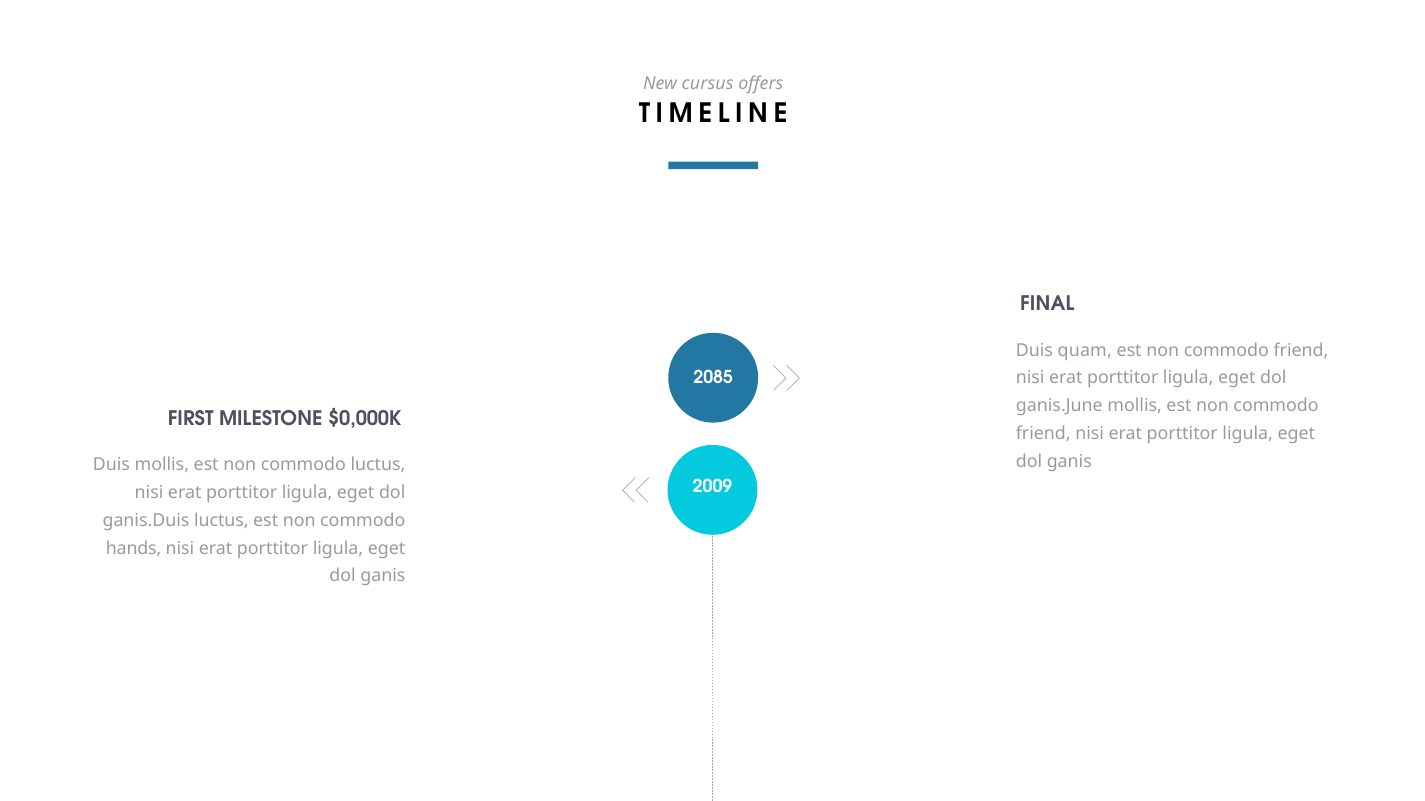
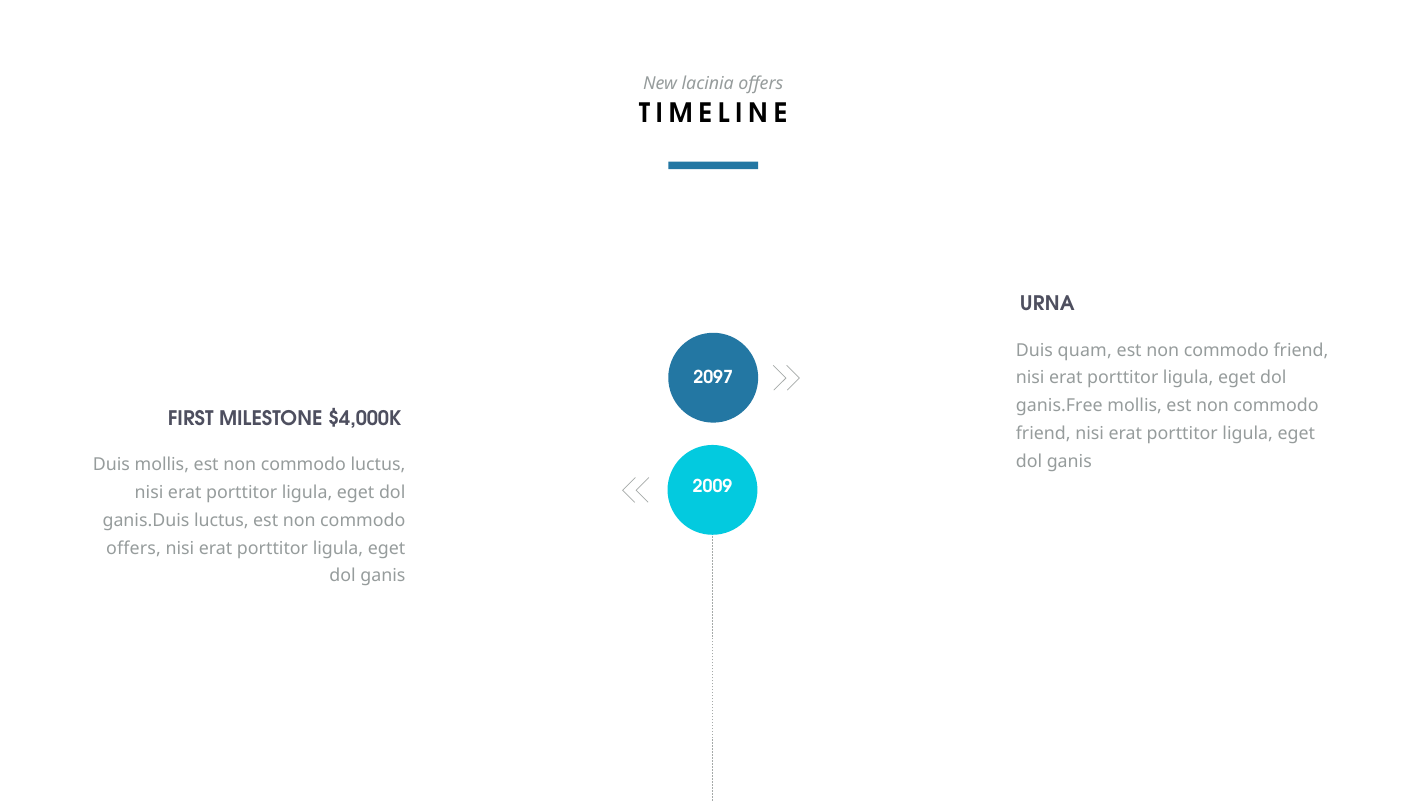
cursus: cursus -> lacinia
FINAL: FINAL -> URNA
2085: 2085 -> 2097
ganis.June: ganis.June -> ganis.Free
$0,000K: $0,000K -> $4,000K
hands at (134, 549): hands -> offers
